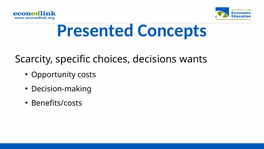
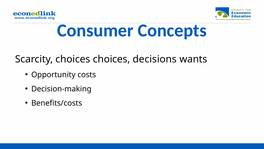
Presented: Presented -> Consumer
Scarcity specific: specific -> choices
